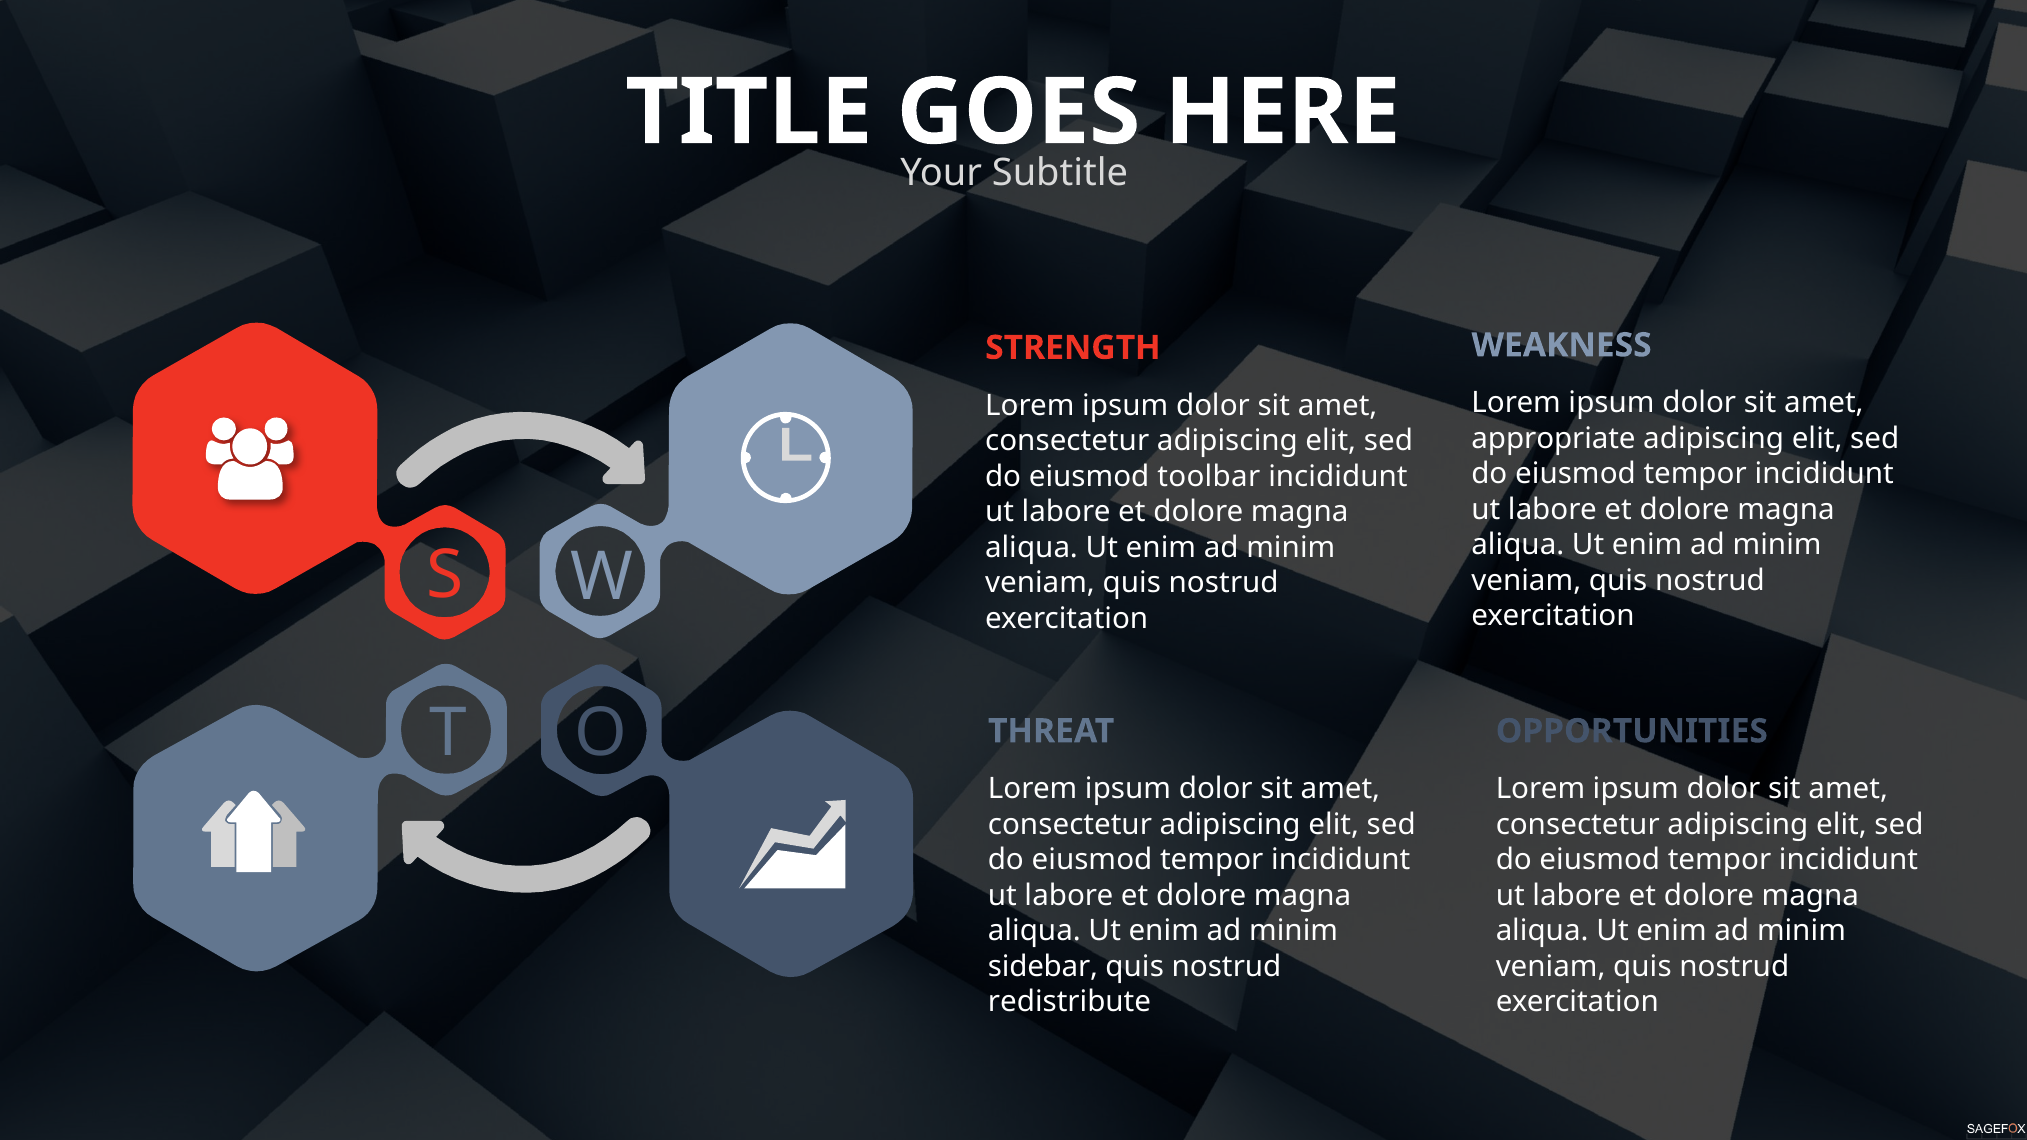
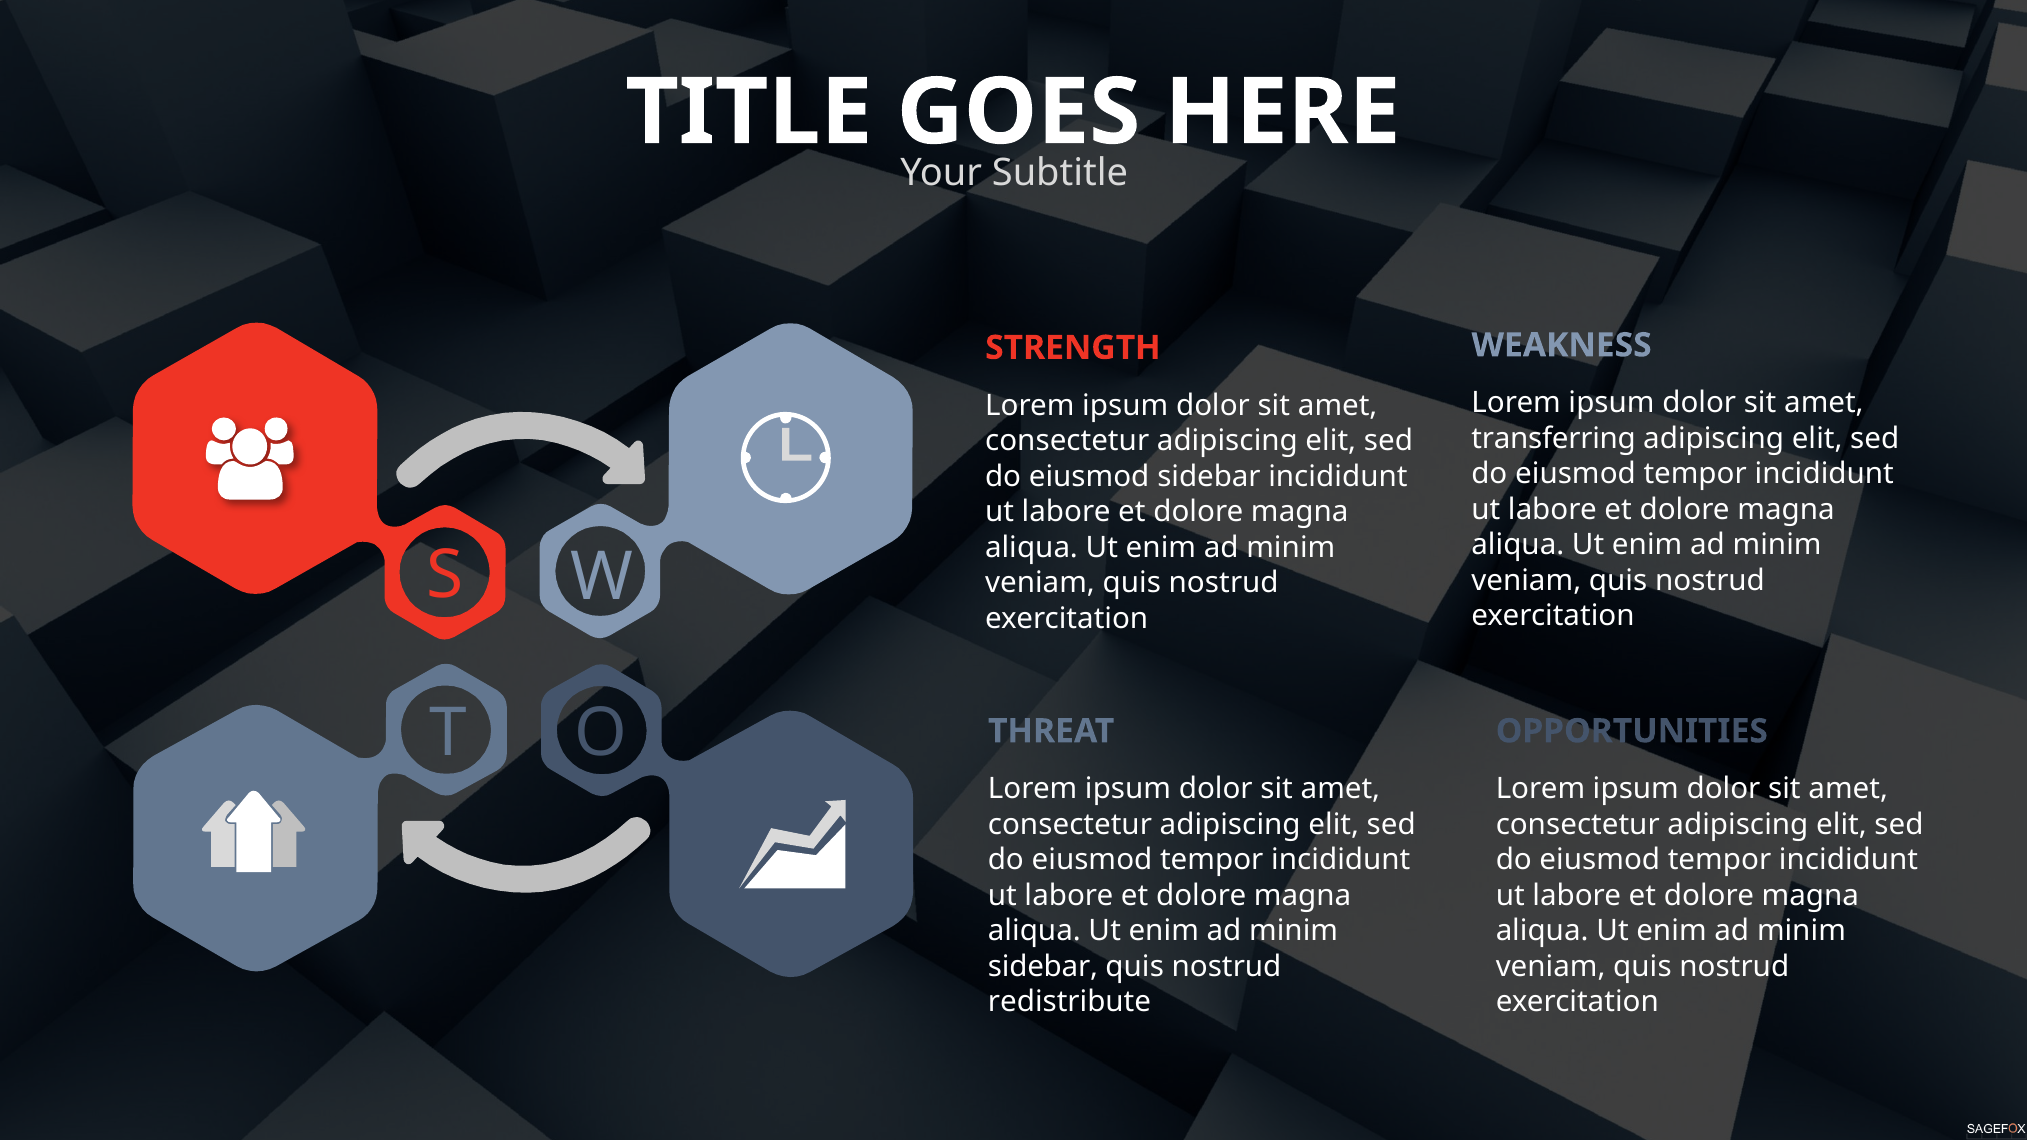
appropriate: appropriate -> transferring
eiusmod toolbar: toolbar -> sidebar
